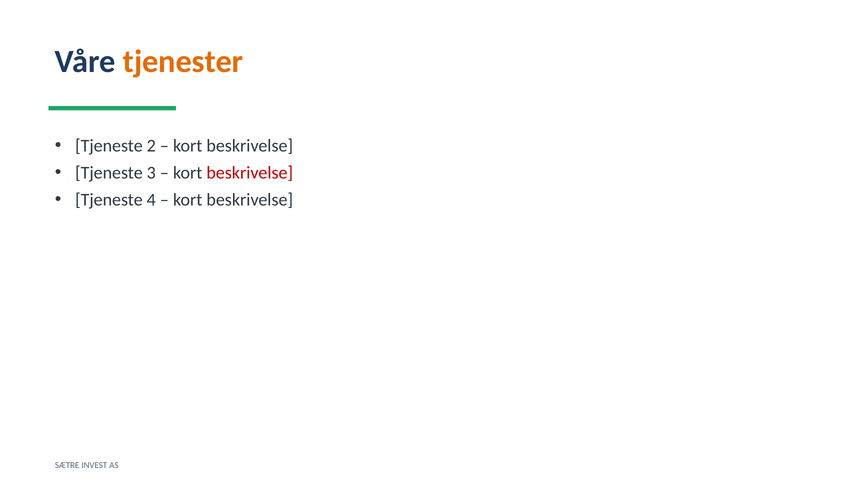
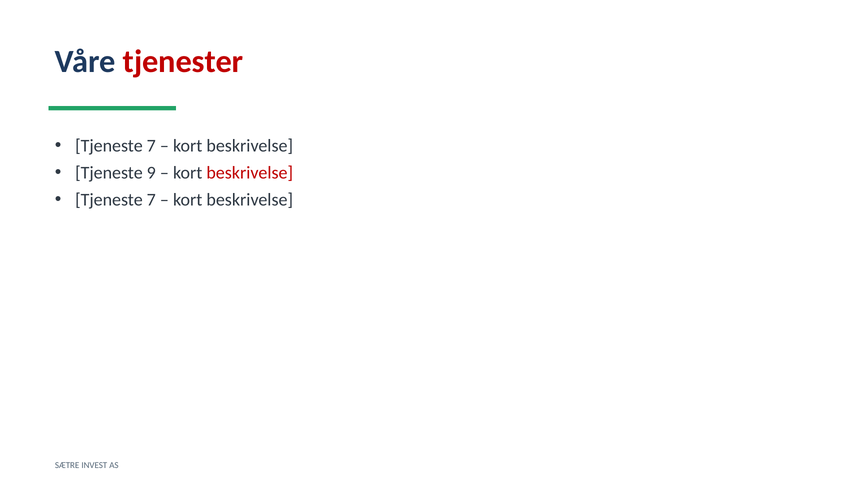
tjenester colour: orange -> red
2 at (151, 146): 2 -> 7
3: 3 -> 9
4 at (151, 200): 4 -> 7
